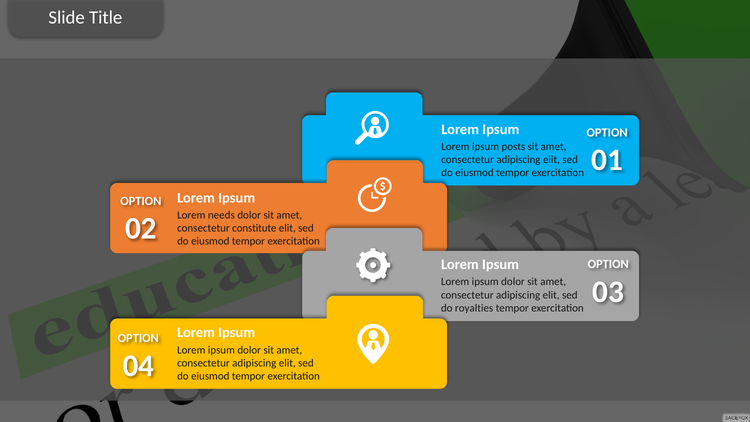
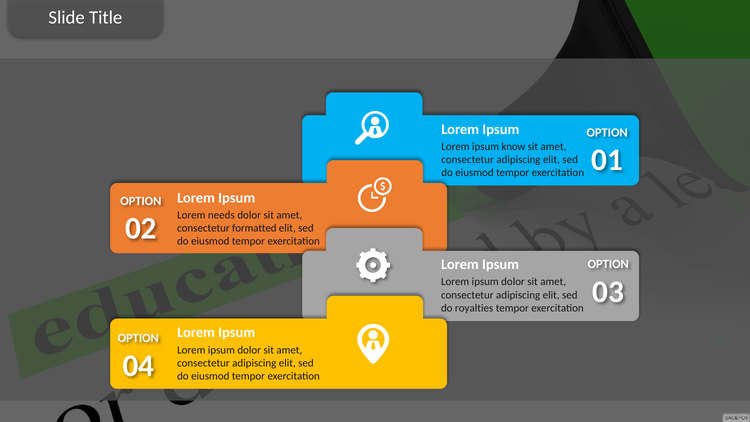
posts: posts -> know
constitute: constitute -> formatted
